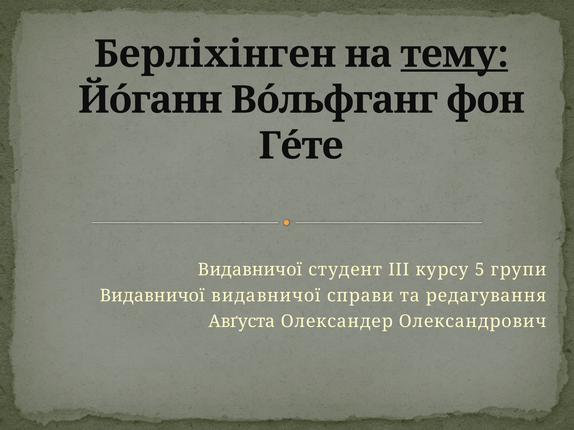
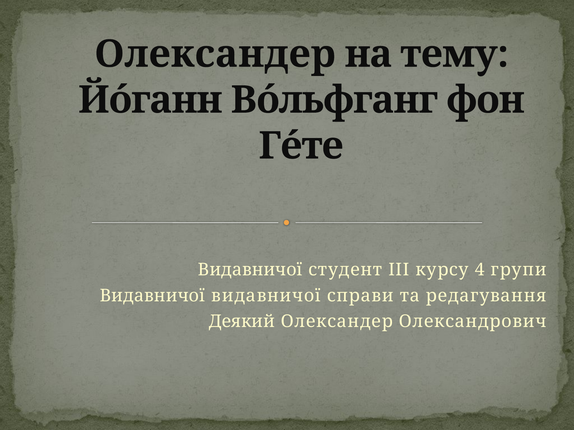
Берліхінген at (215, 54): Берліхінген -> Олександер
тему underline: present -> none
5: 5 -> 4
Авґуста: Авґуста -> Деякий
